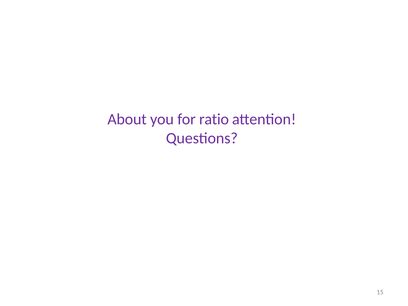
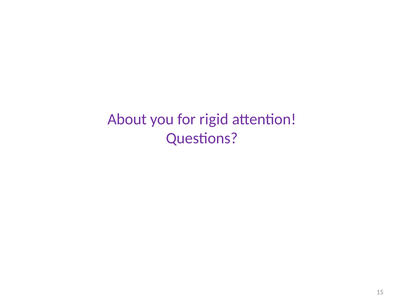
ratio: ratio -> rigid
